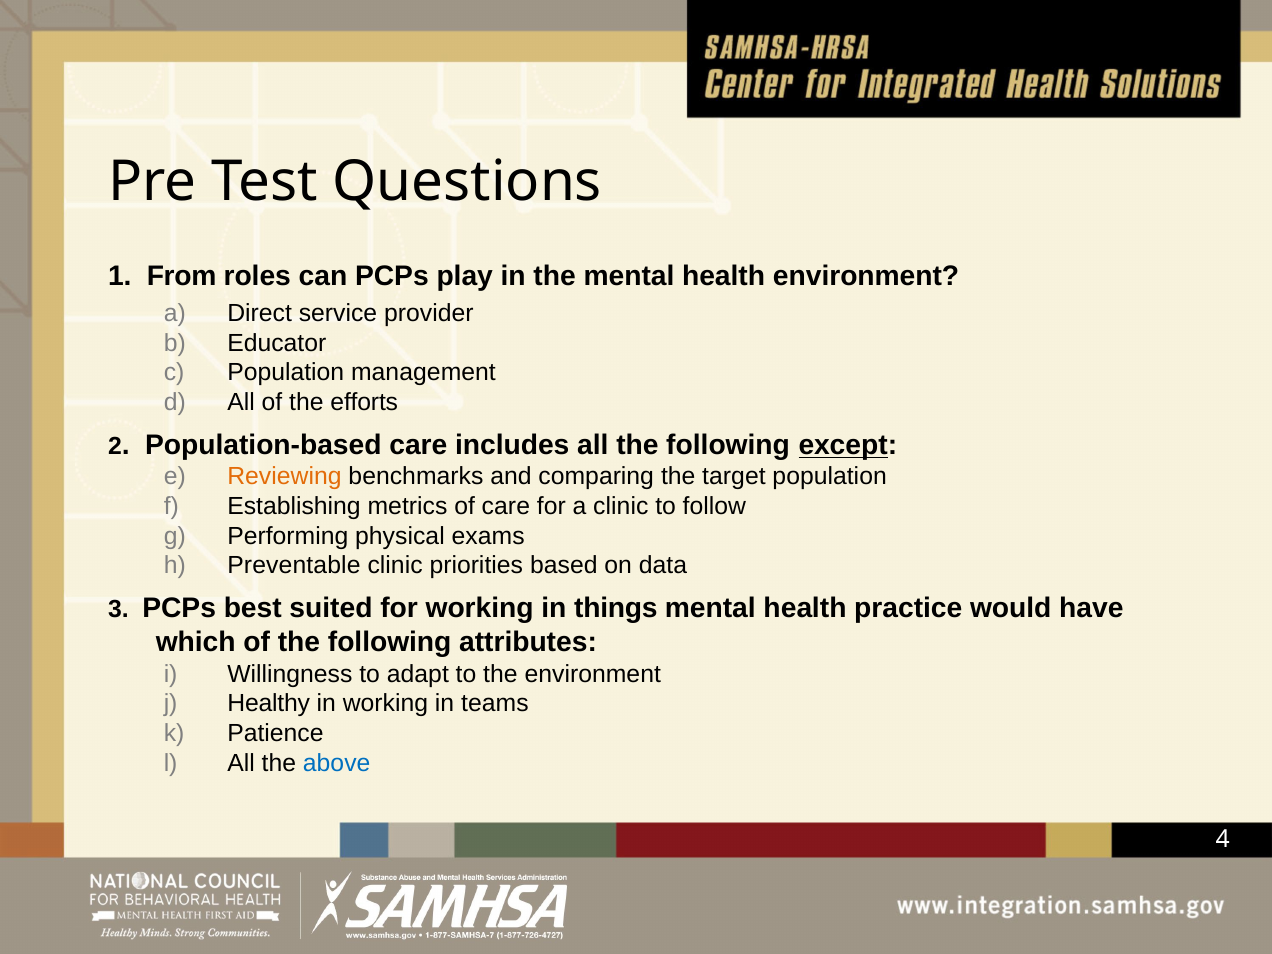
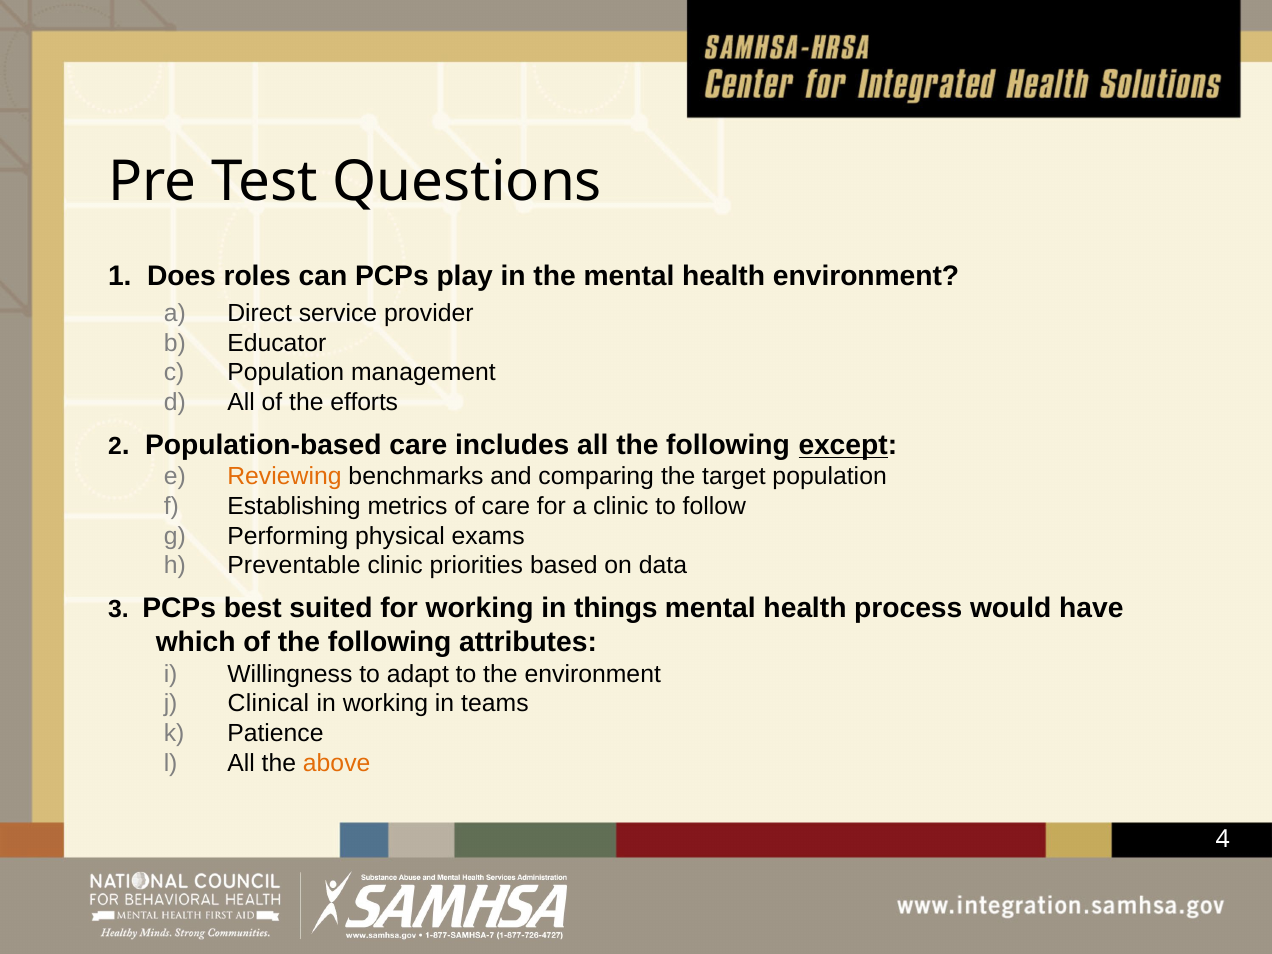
From: From -> Does
practice: practice -> process
Healthy: Healthy -> Clinical
above colour: blue -> orange
